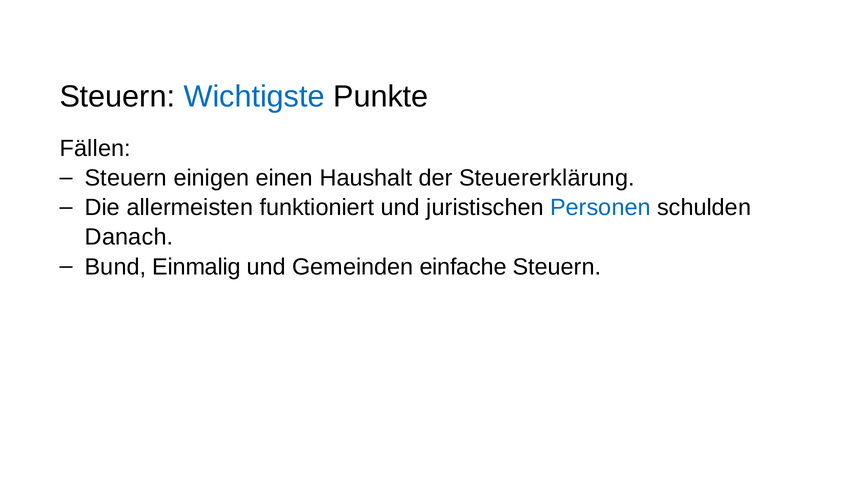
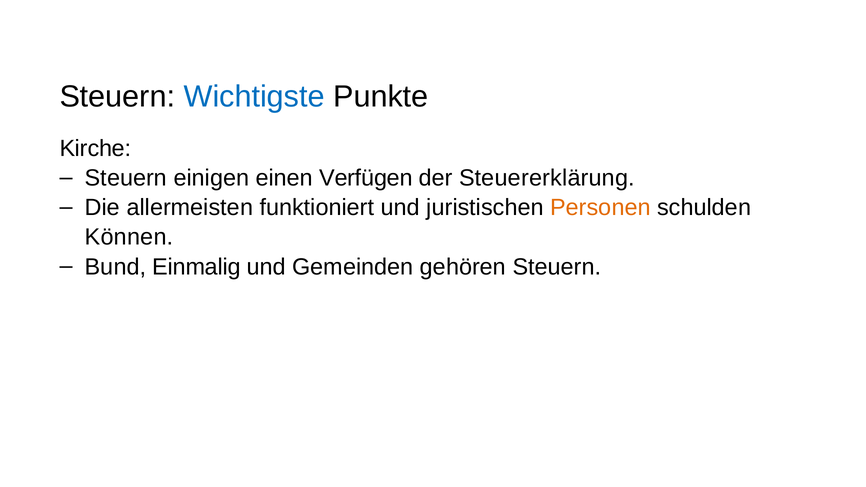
Fällen: Fällen -> Kirche
Haushalt: Haushalt -> Verfügen
Personen colour: blue -> orange
Danach: Danach -> Können
einfache: einfache -> gehören
